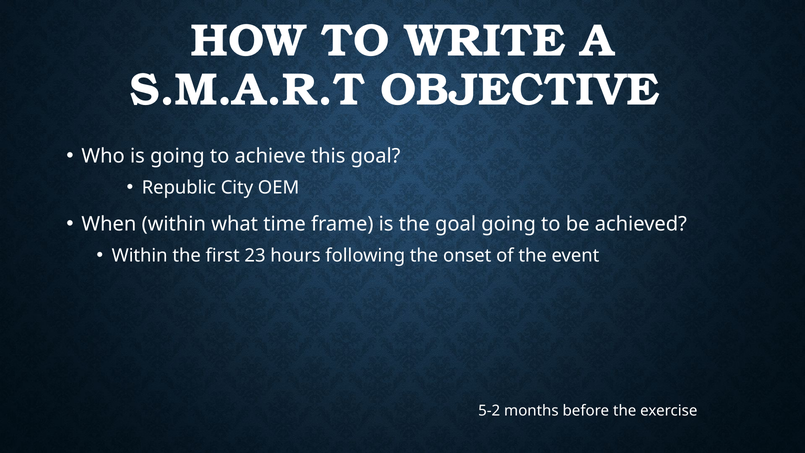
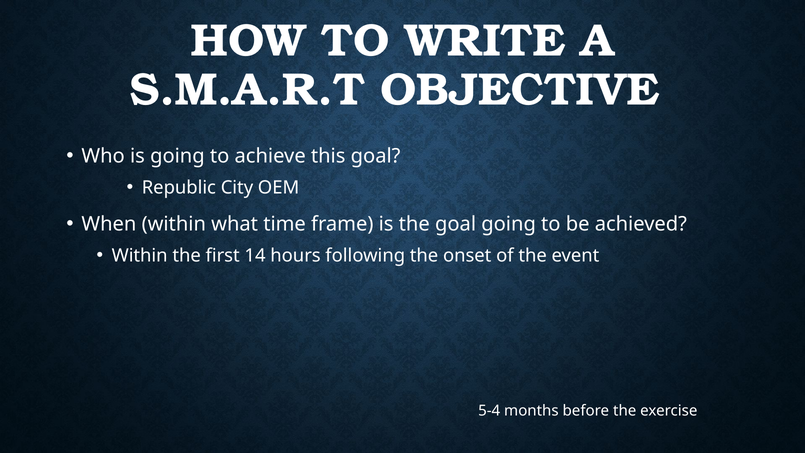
23: 23 -> 14
5-2: 5-2 -> 5-4
